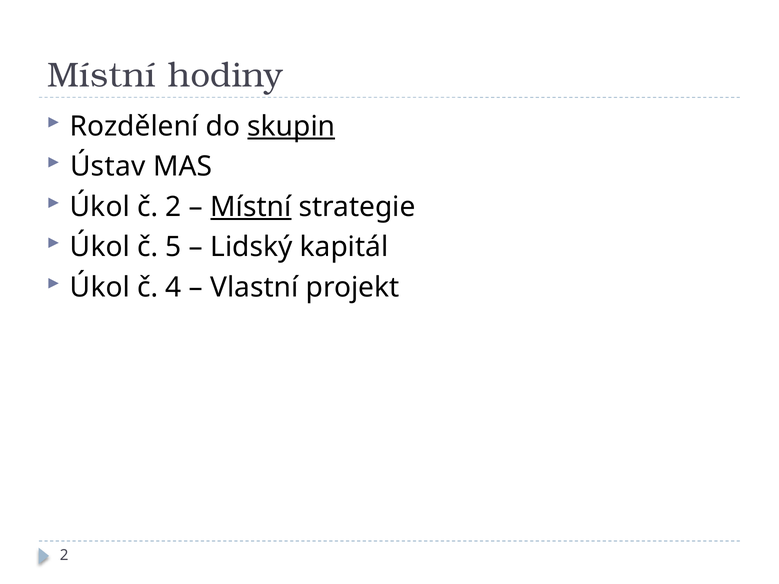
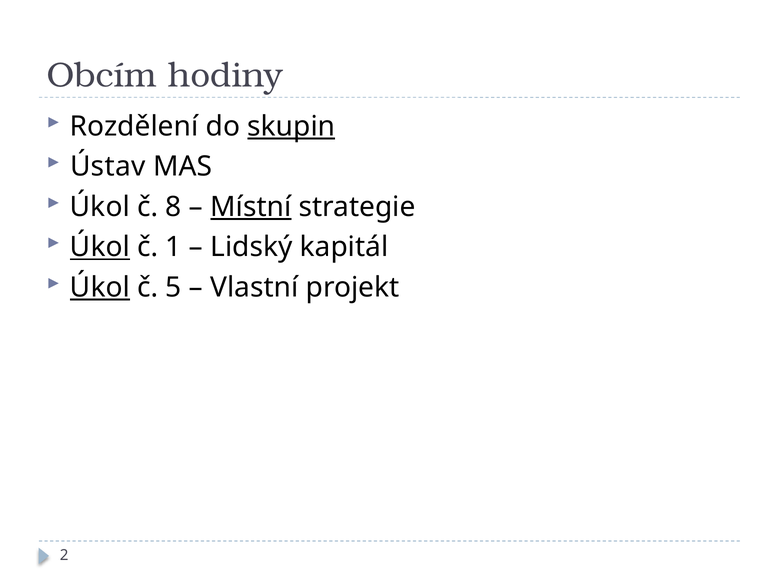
Místní at (101, 75): Místní -> Obcím
č 2: 2 -> 8
Úkol at (100, 247) underline: none -> present
5: 5 -> 1
Úkol at (100, 288) underline: none -> present
4: 4 -> 5
